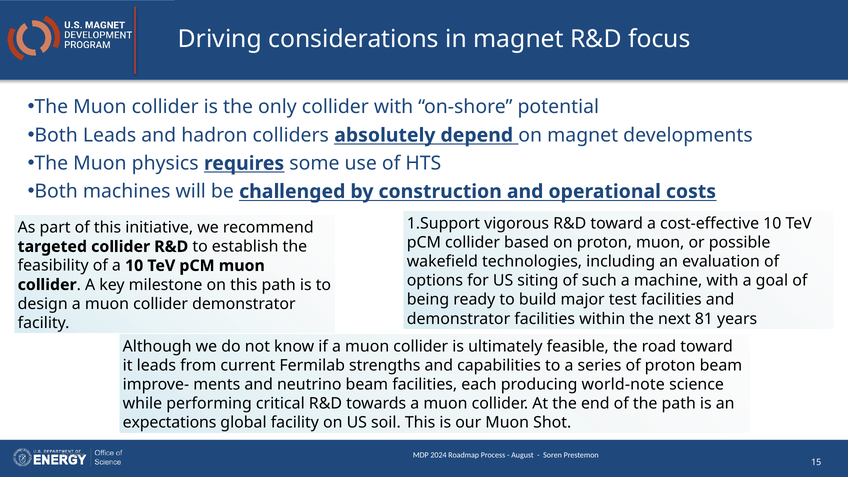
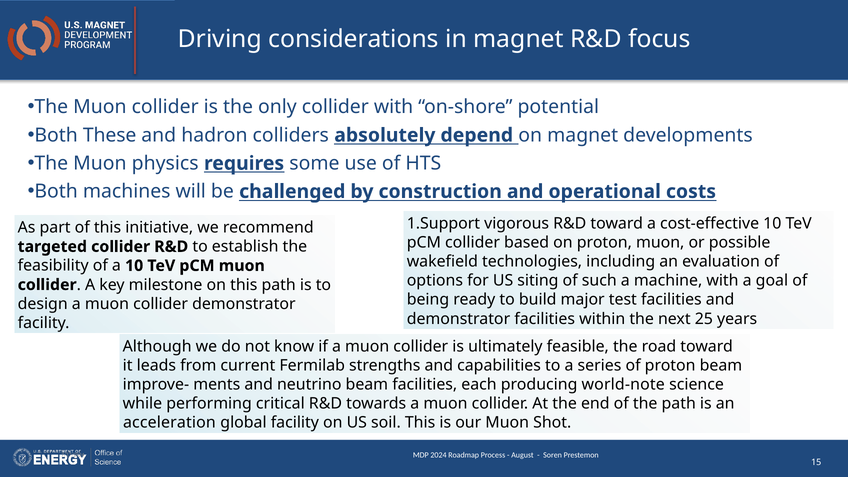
Both Leads: Leads -> These
81: 81 -> 25
expectations: expectations -> acceleration
